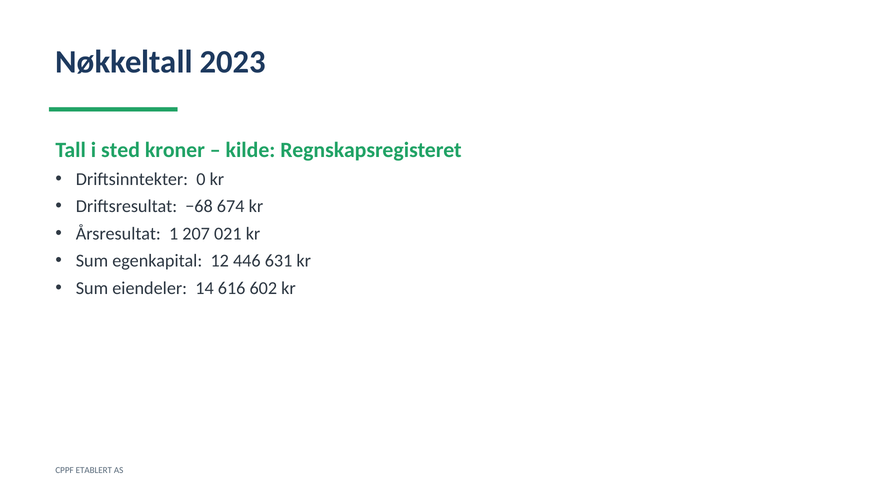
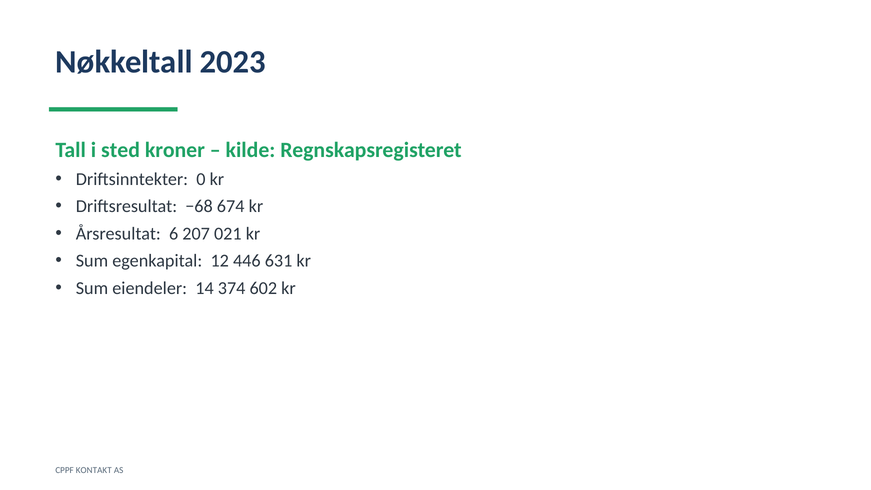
1: 1 -> 6
616: 616 -> 374
ETABLERT: ETABLERT -> KONTAKT
